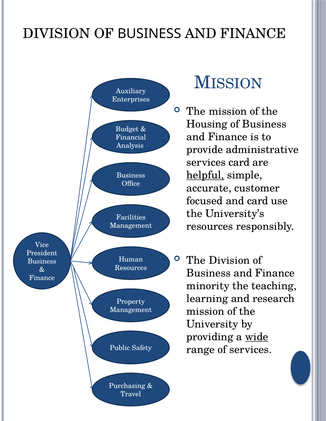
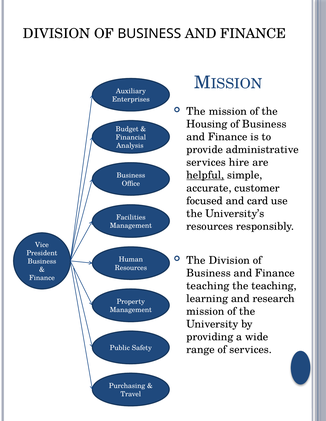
services card: card -> hire
minority at (208, 286): minority -> teaching
wide underline: present -> none
